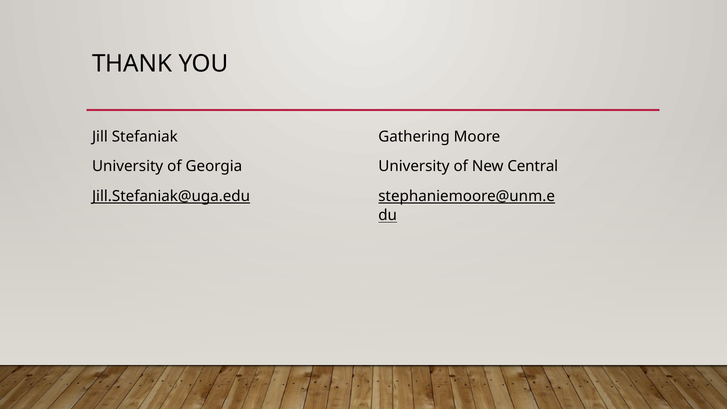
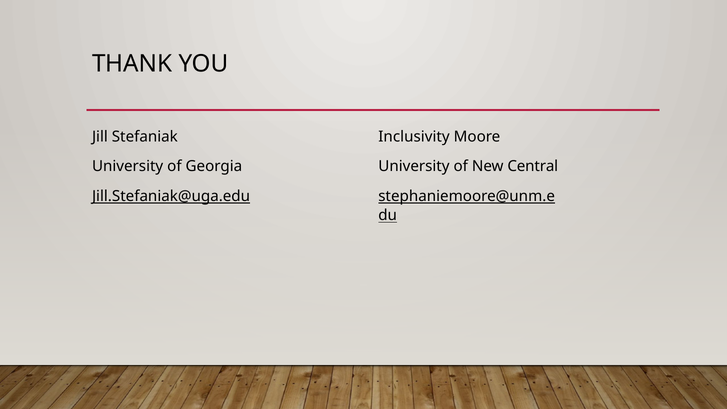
Gathering: Gathering -> Inclusivity
